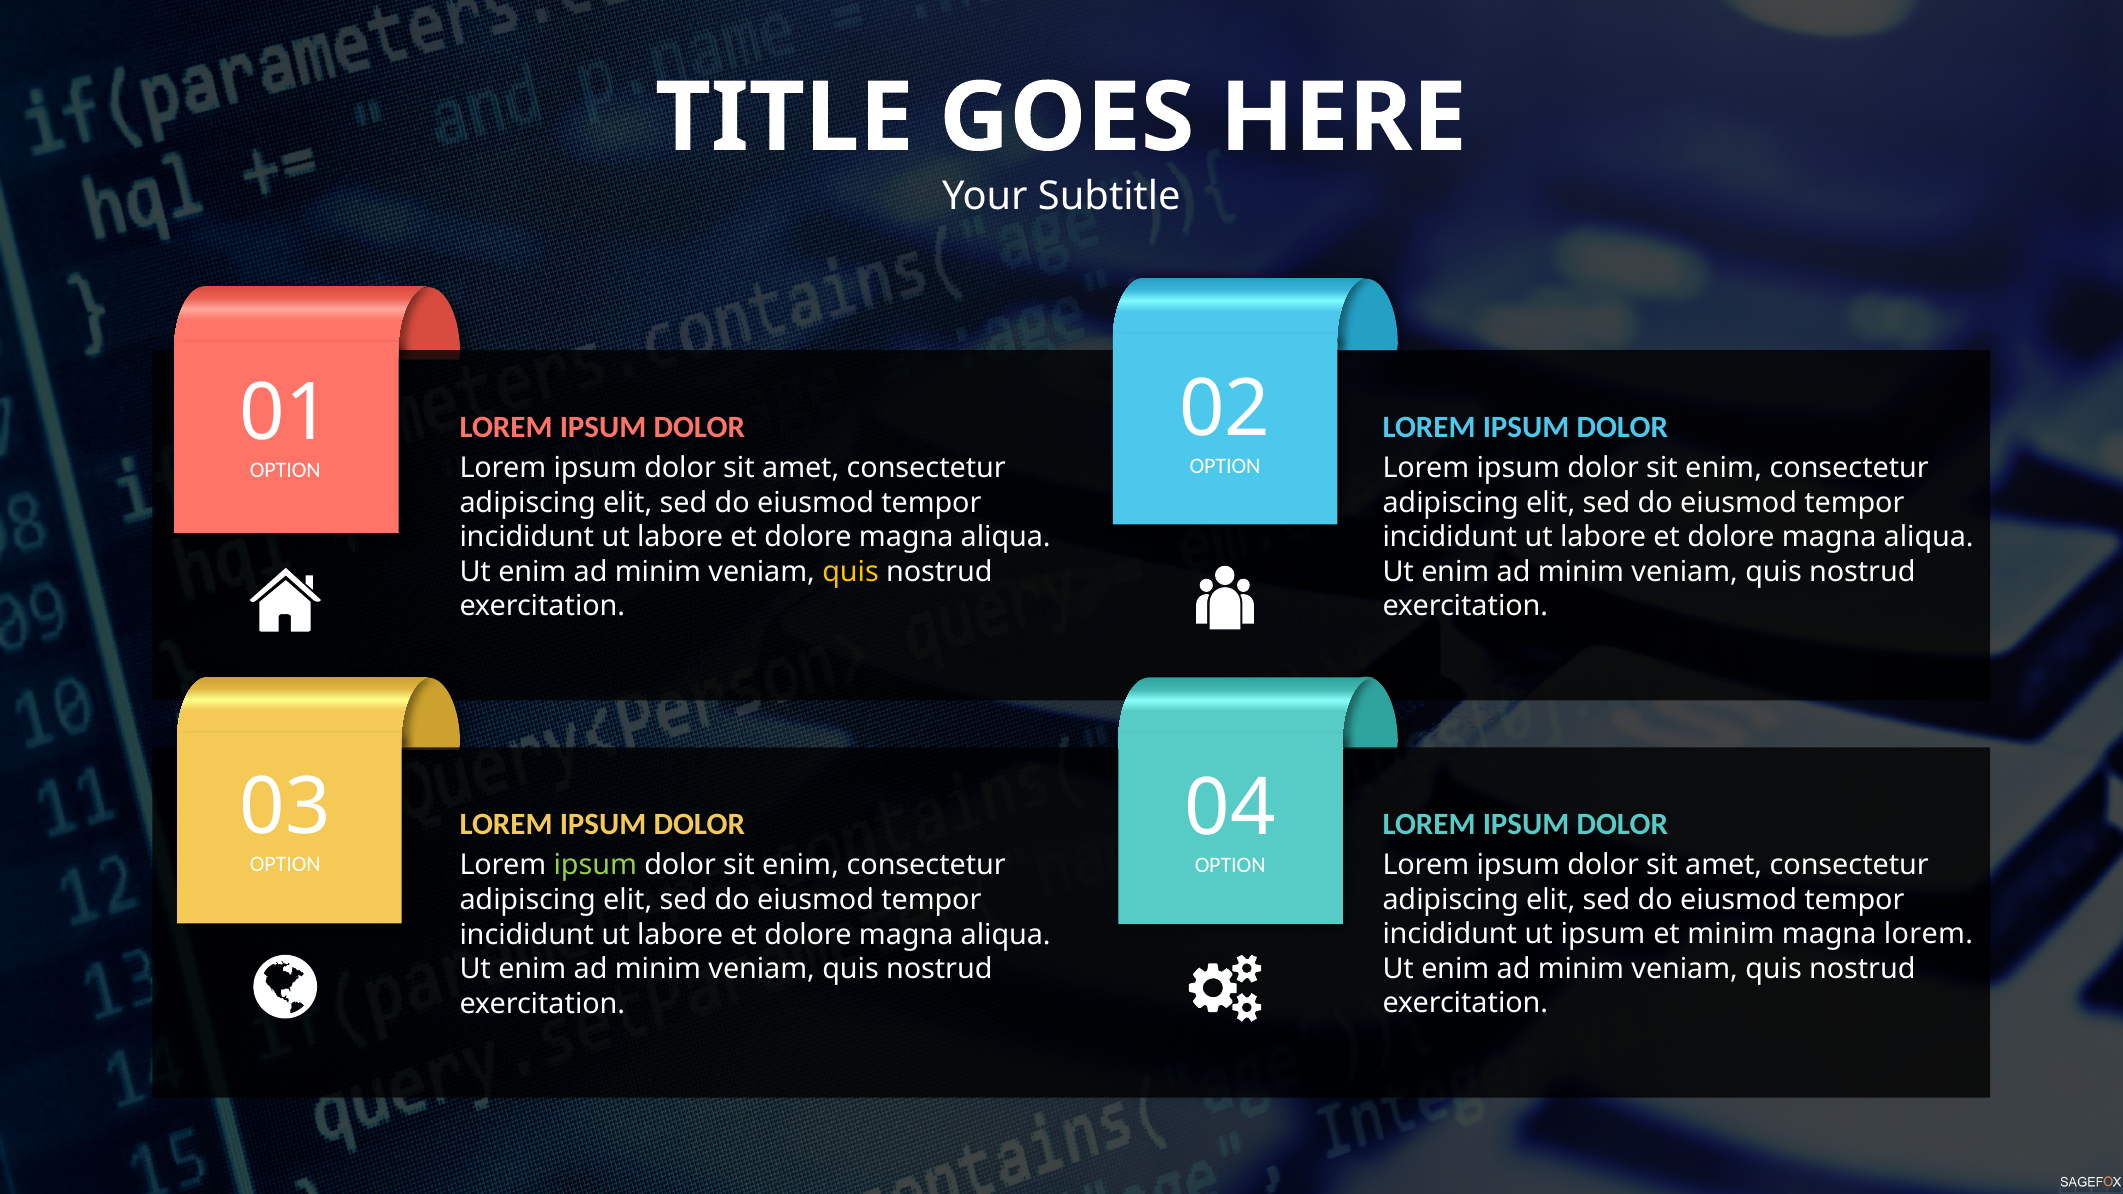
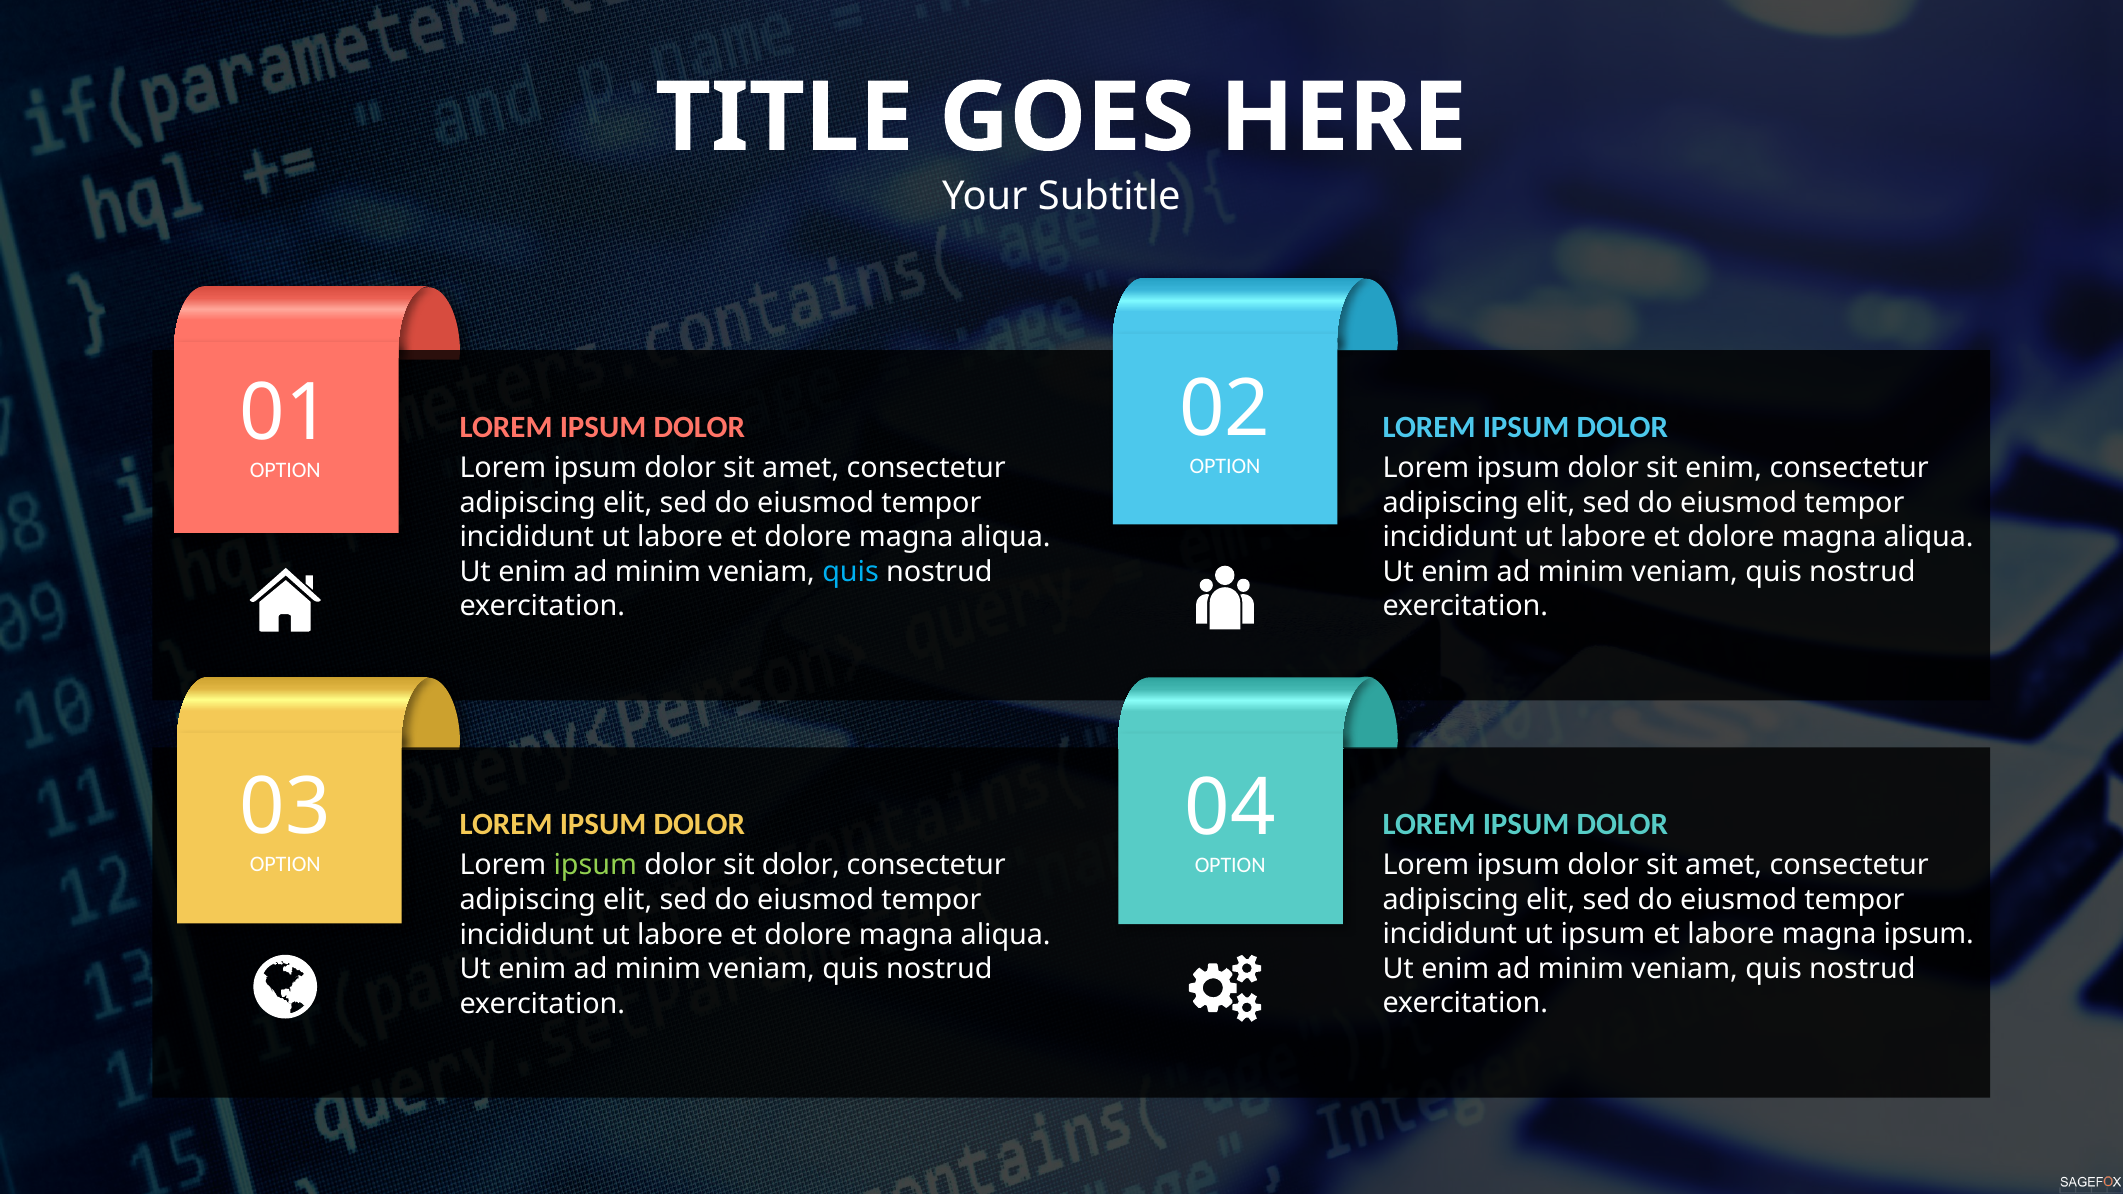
quis at (851, 572) colour: yellow -> light blue
enim at (801, 866): enim -> dolor
et minim: minim -> labore
magna lorem: lorem -> ipsum
